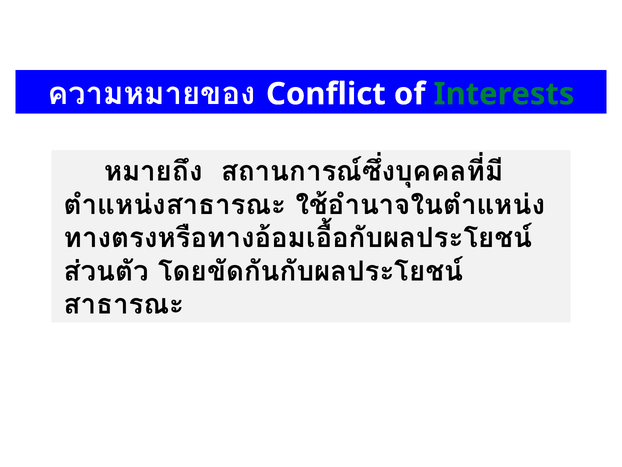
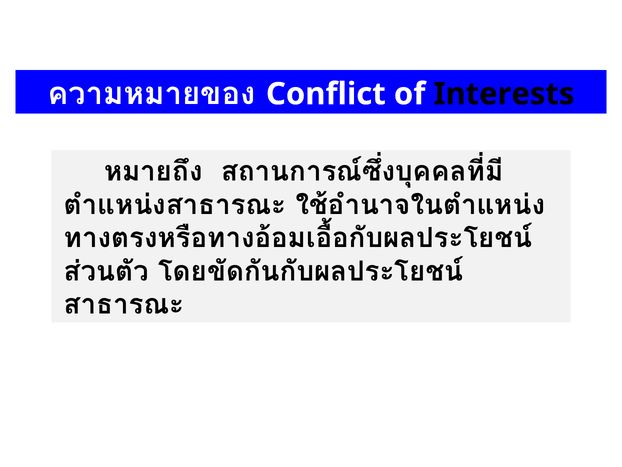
Interests colour: green -> black
